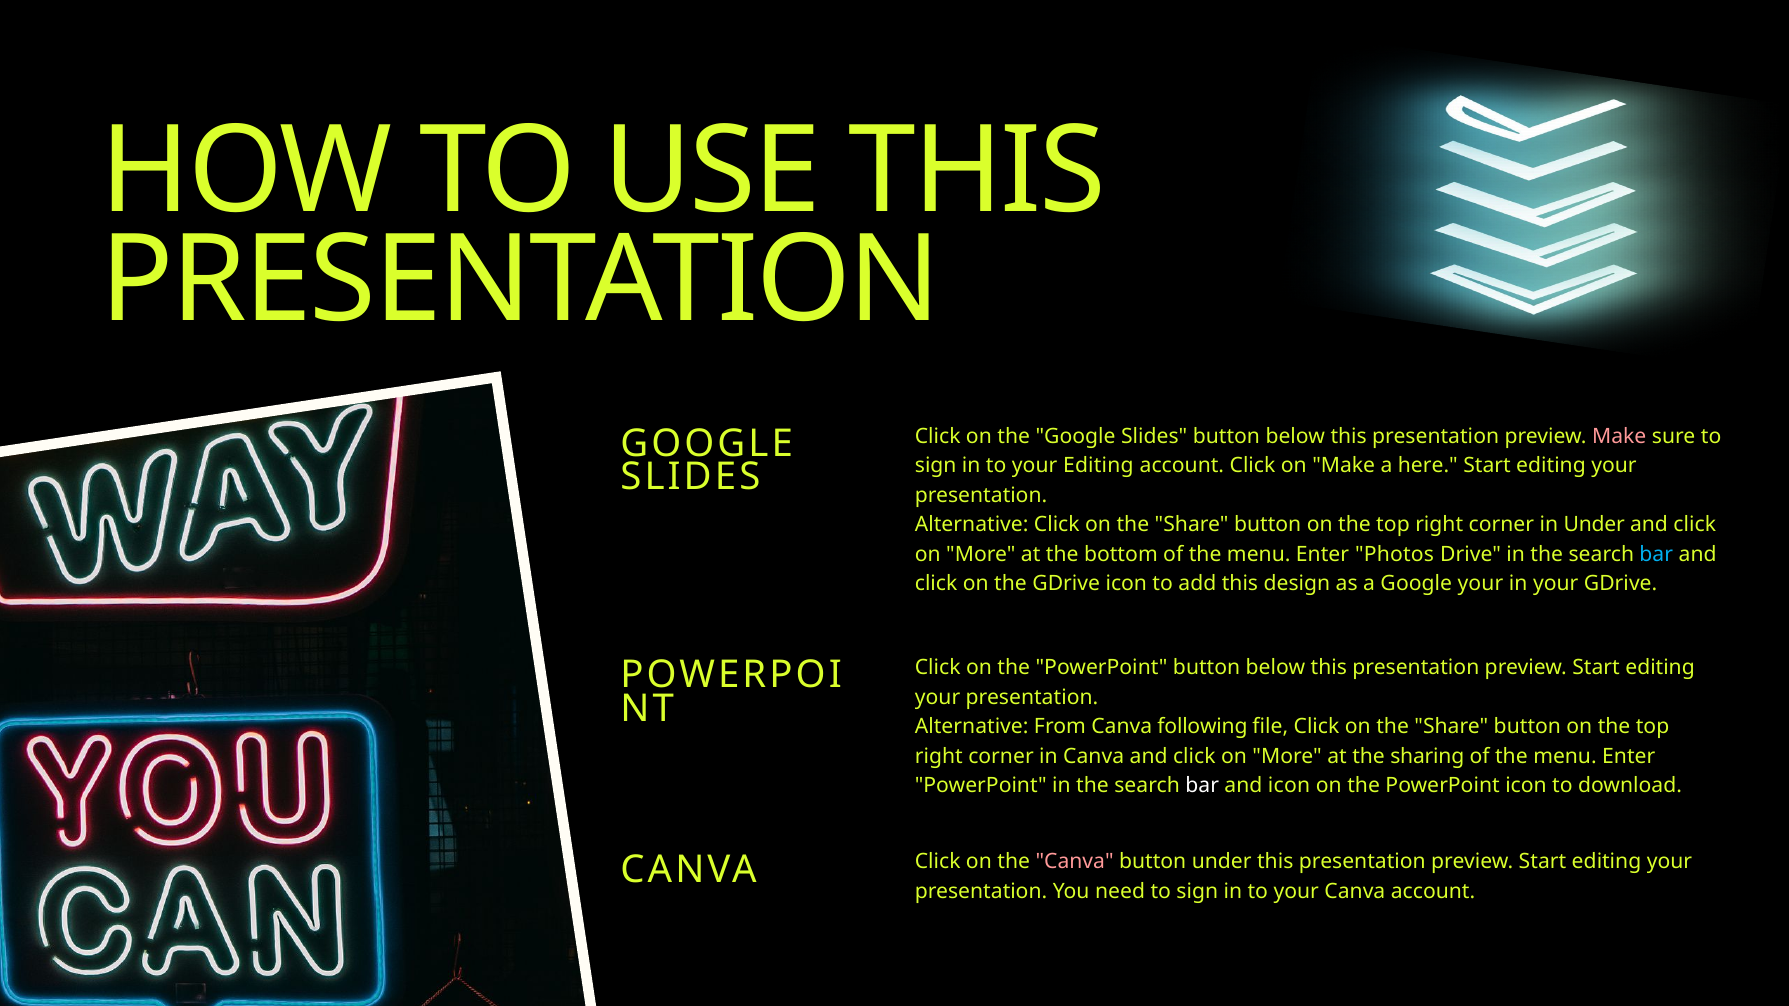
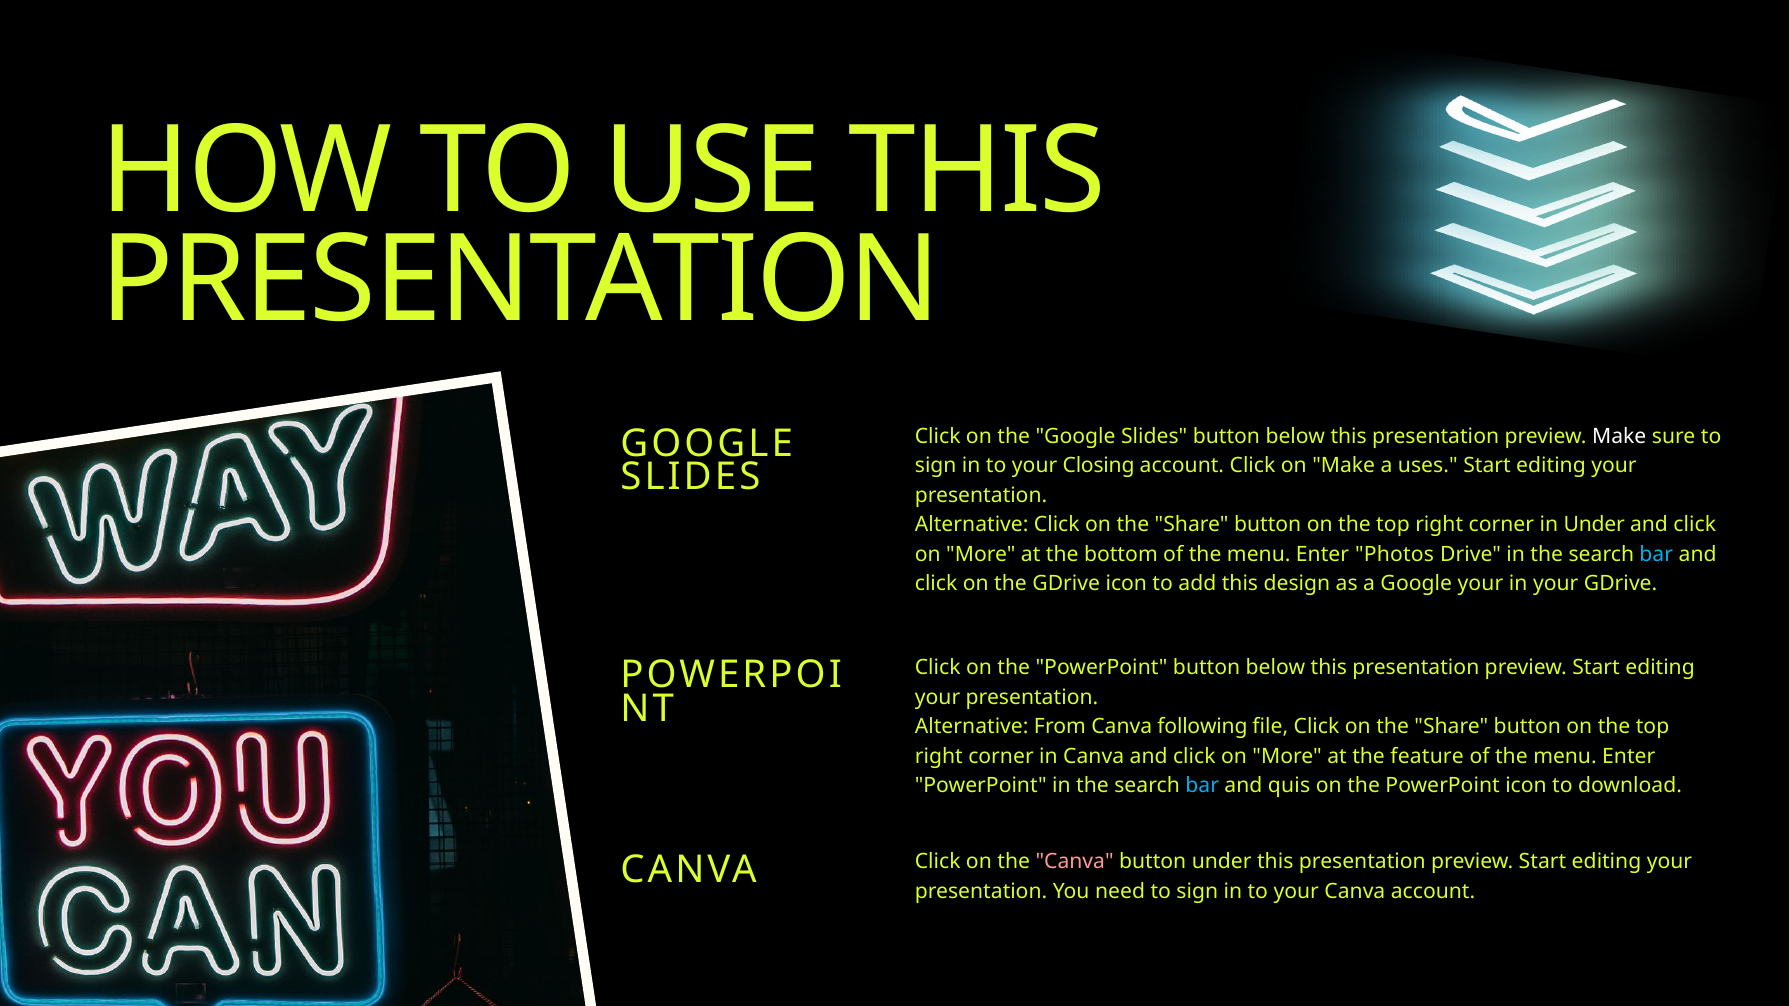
Make at (1619, 436) colour: pink -> white
your Editing: Editing -> Closing
here: here -> uses
sharing: sharing -> feature
bar at (1202, 786) colour: white -> light blue
and icon: icon -> quis
